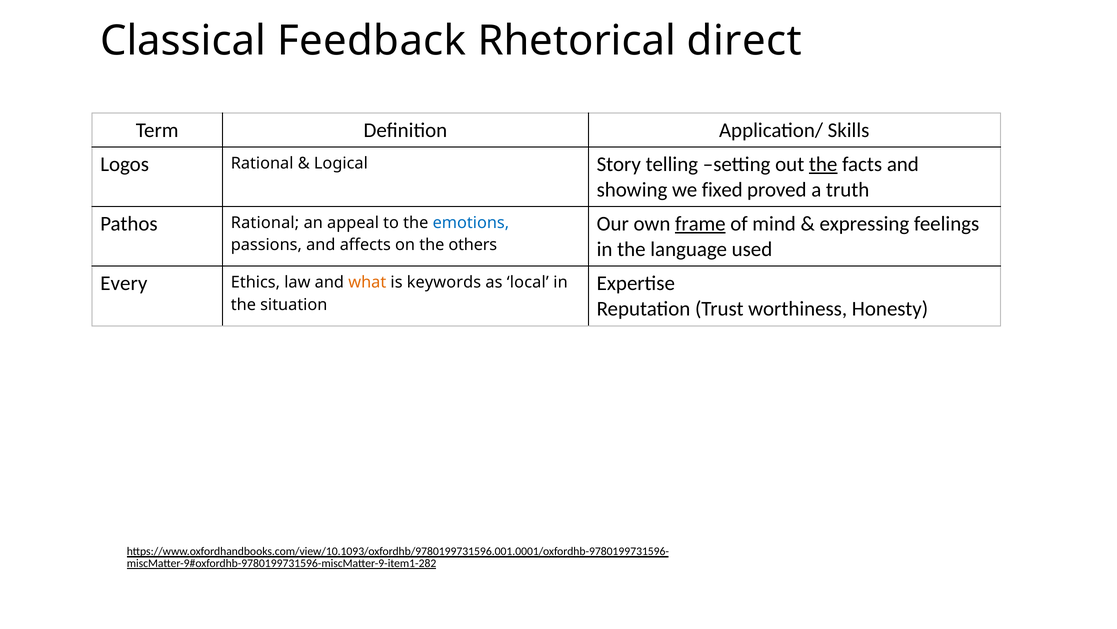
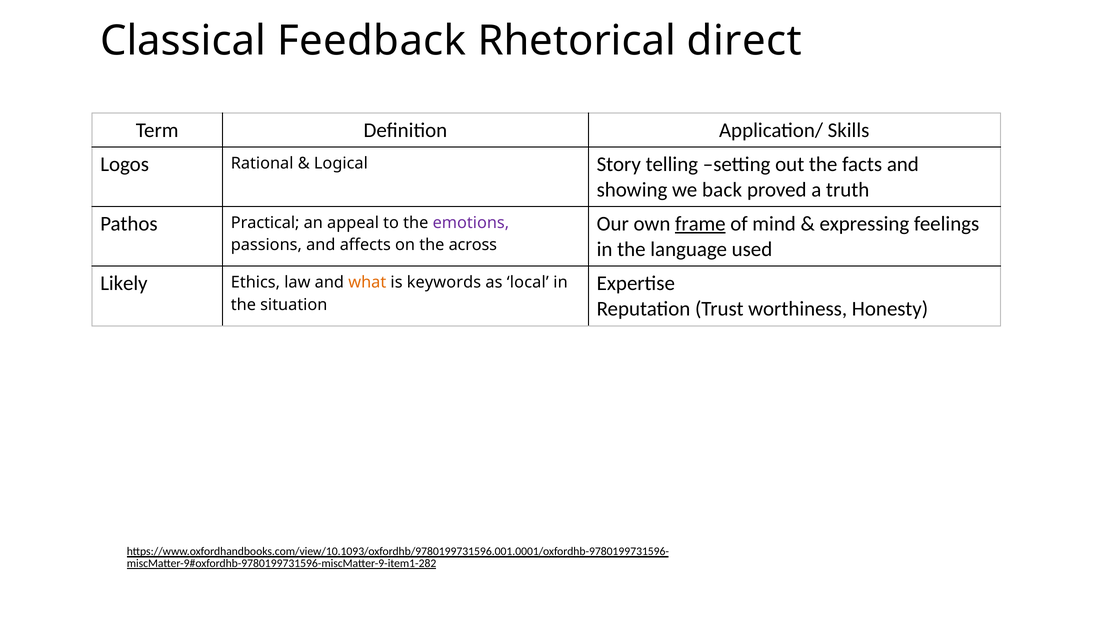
the at (823, 164) underline: present -> none
fixed: fixed -> back
Pathos Rational: Rational -> Practical
emotions colour: blue -> purple
others: others -> across
Every: Every -> Likely
